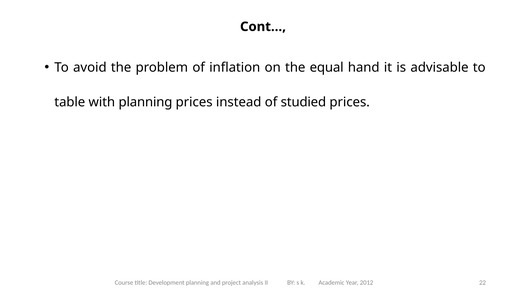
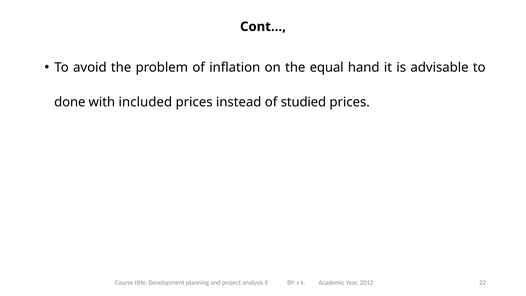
table: table -> done
with planning: planning -> included
